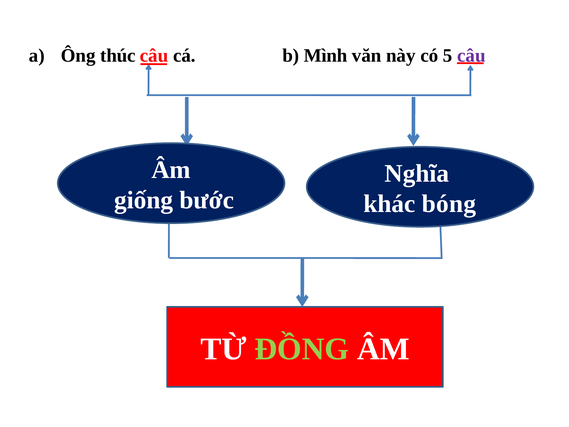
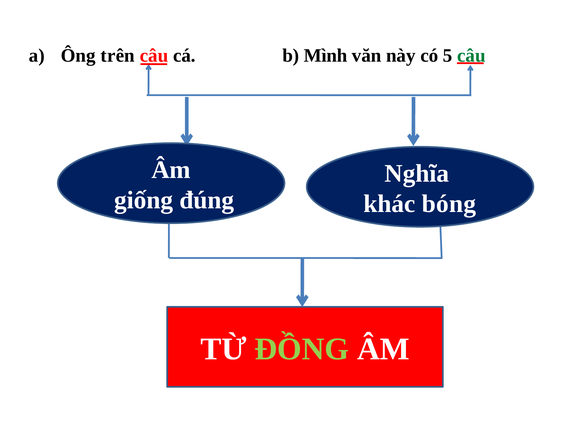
thúc: thúc -> trên
câu at (471, 55) colour: purple -> green
bước: bước -> đúng
